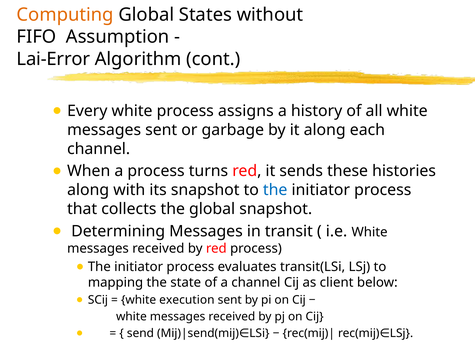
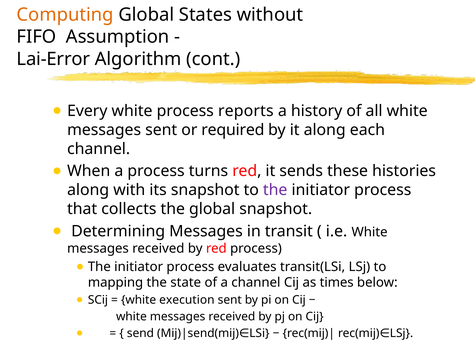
assigns: assigns -> reports
garbage: garbage -> required
the at (275, 190) colour: blue -> purple
client: client -> times
